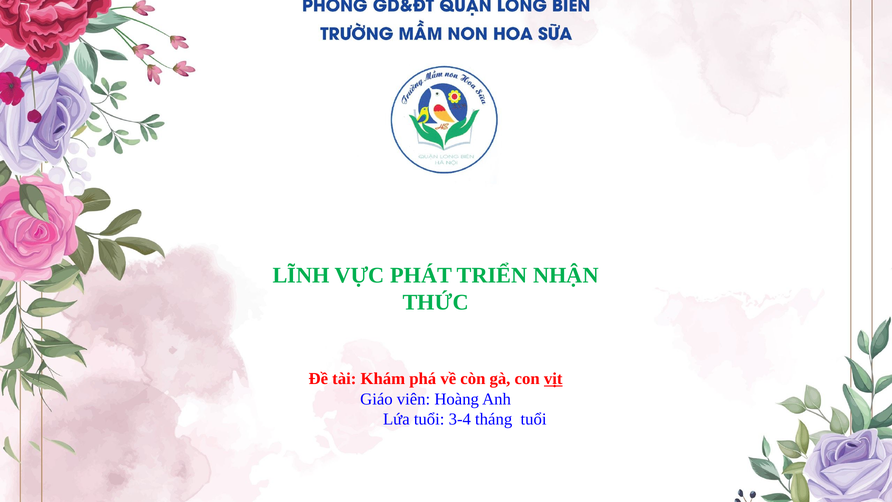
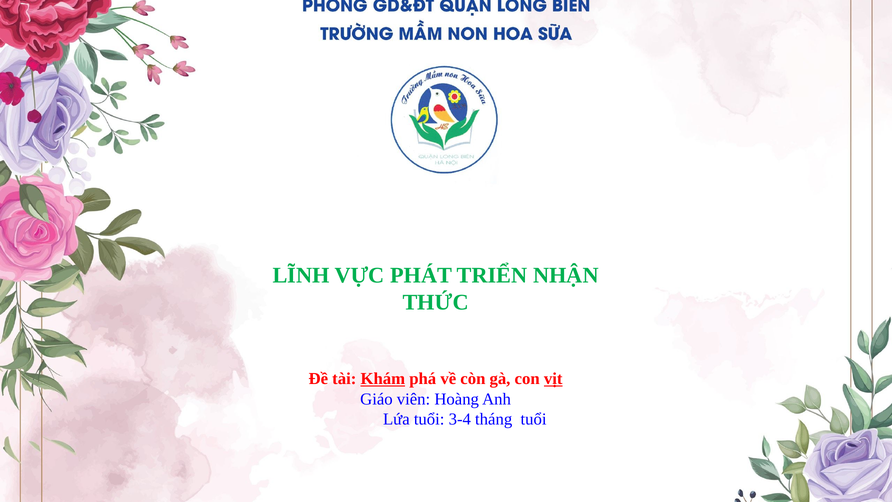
Khám underline: none -> present
